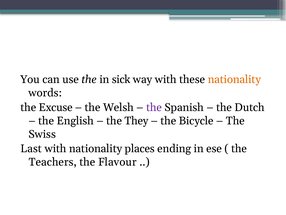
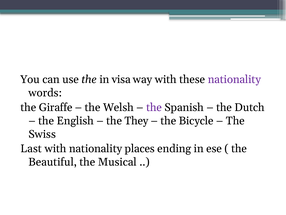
sick: sick -> visa
nationality at (234, 79) colour: orange -> purple
Excuse: Excuse -> Giraffe
Teachers: Teachers -> Beautiful
Flavour: Flavour -> Musical
